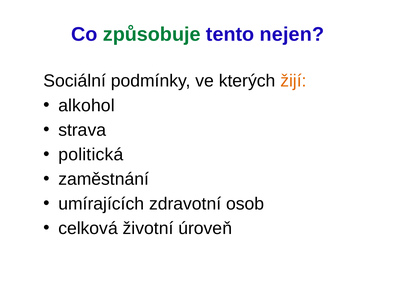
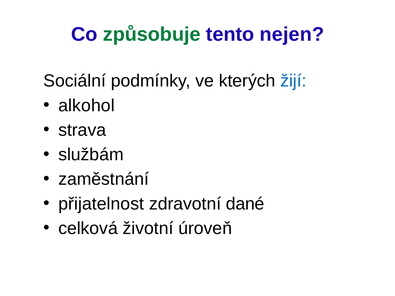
žijí colour: orange -> blue
politická: politická -> službám
umírajících: umírajících -> přijatelnost
osob: osob -> dané
